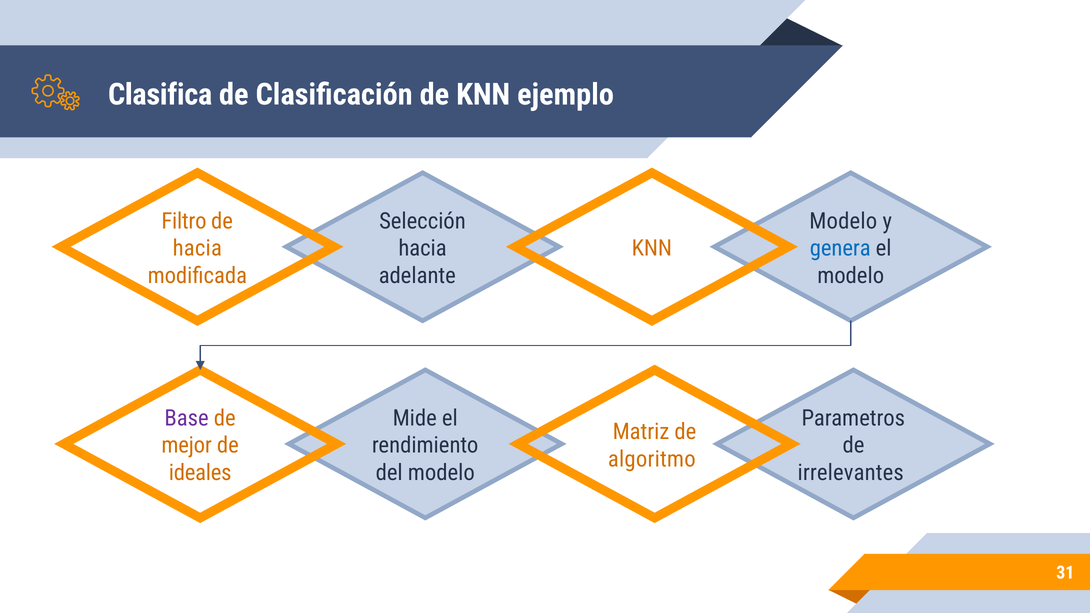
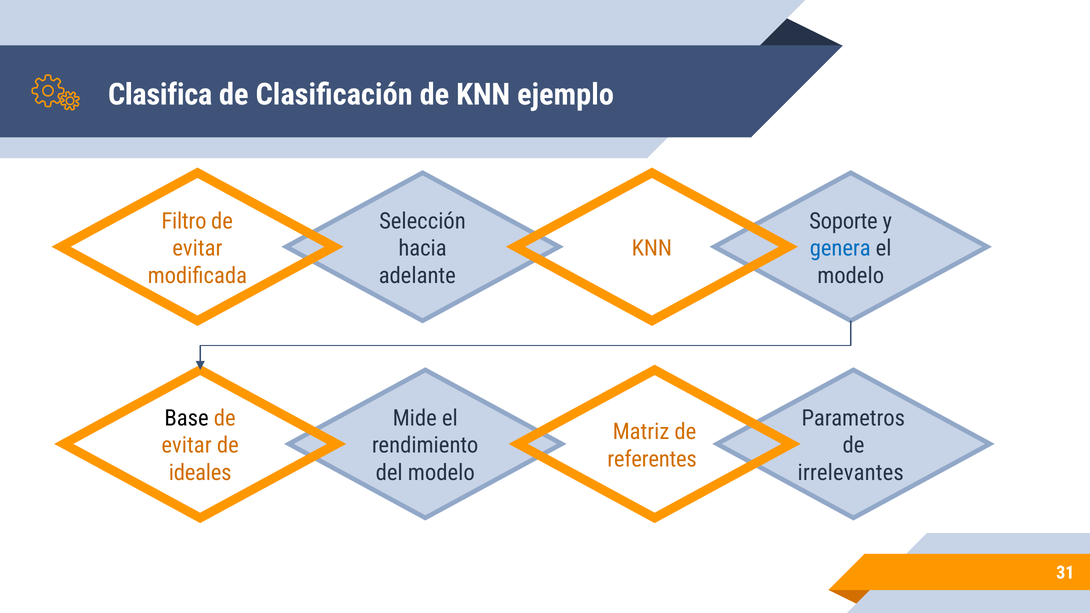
Modelo at (843, 221): Modelo -> Soporte
hacia at (197, 248): hacia -> evitar
Base colour: purple -> black
mejor at (187, 446): mejor -> evitar
algoritmo: algoritmo -> referentes
